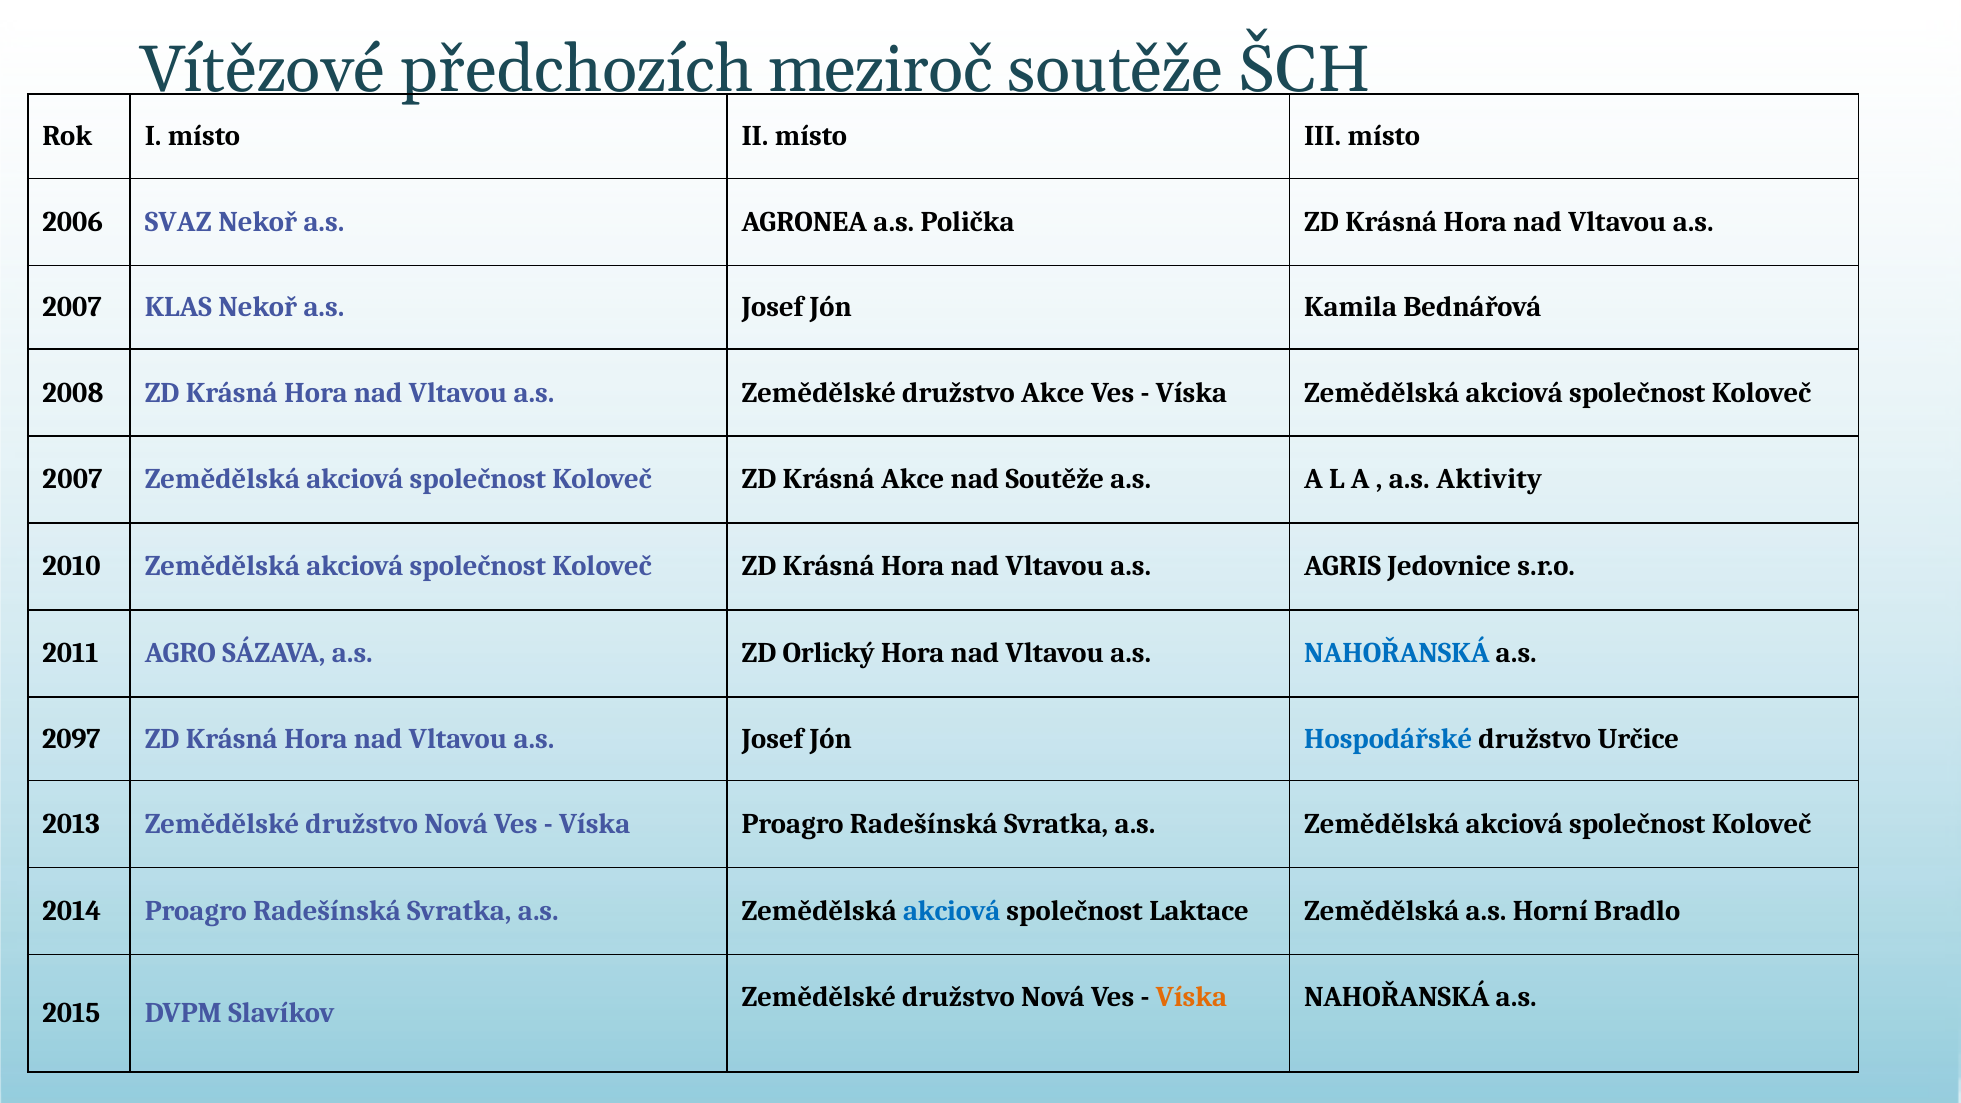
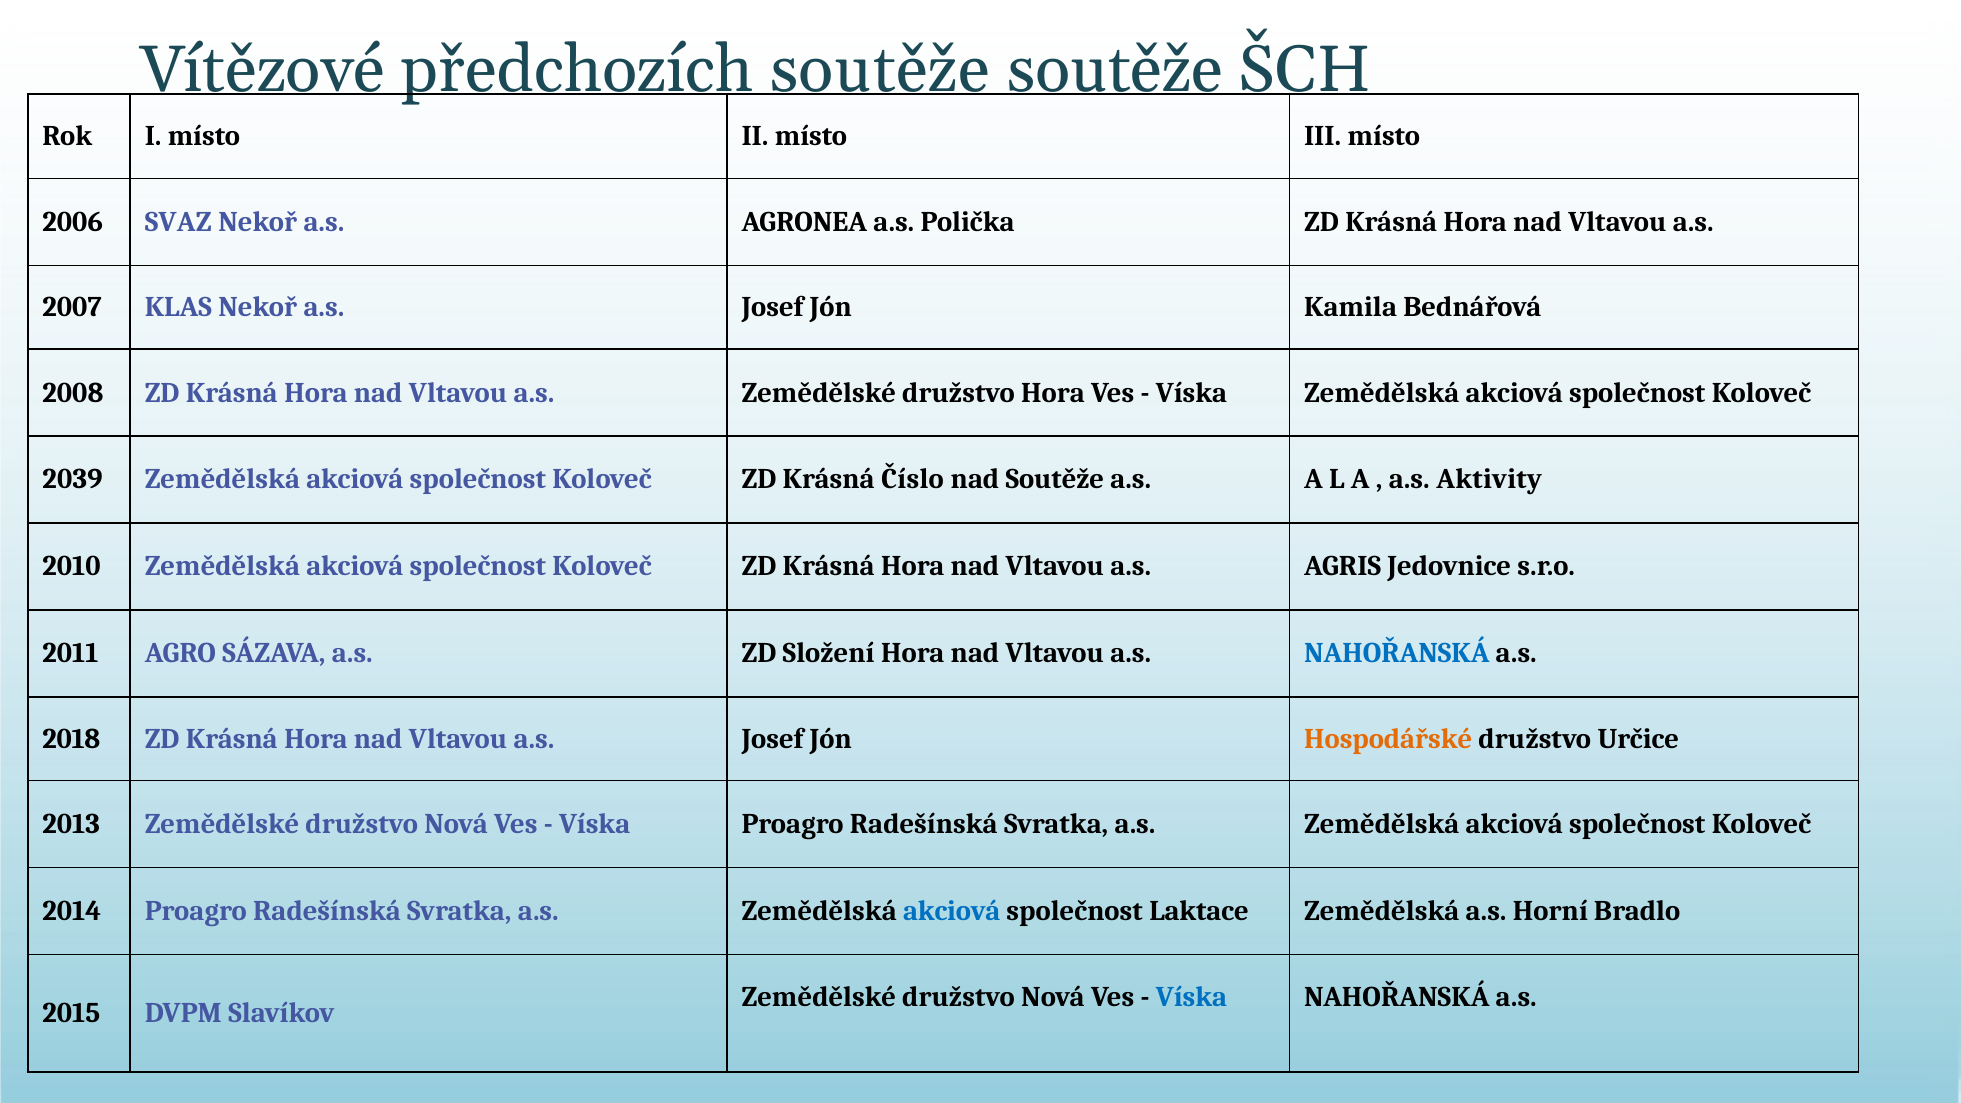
předchozích meziroč: meziroč -> soutěže
družstvo Akce: Akce -> Hora
2007 at (72, 480): 2007 -> 2039
Krásná Akce: Akce -> Číslo
Orlický: Orlický -> Složení
2097: 2097 -> 2018
Hospodářské colour: blue -> orange
Víska at (1192, 997) colour: orange -> blue
